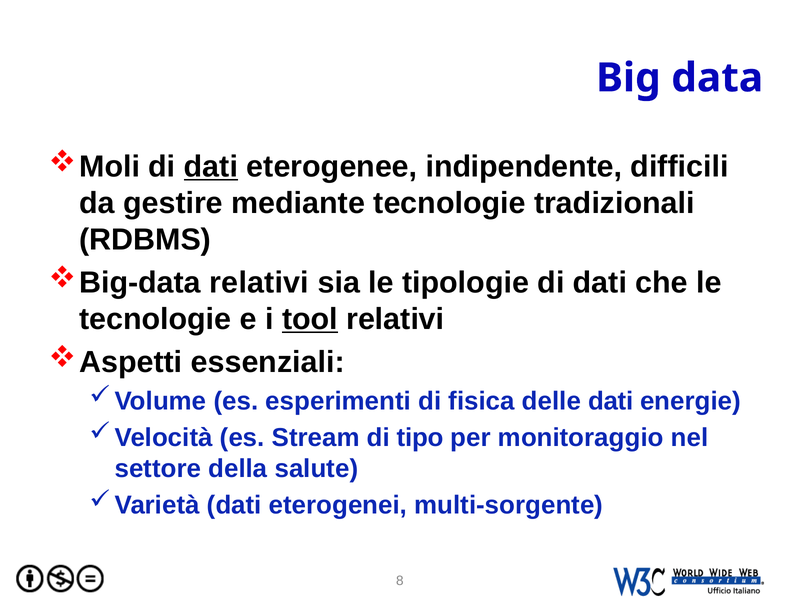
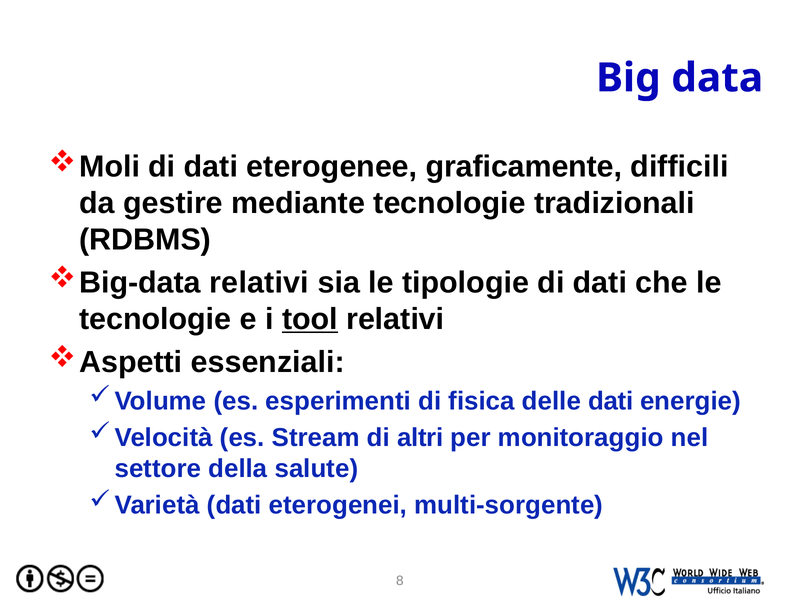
dati at (211, 167) underline: present -> none
indipendente: indipendente -> graficamente
tipo: tipo -> altri
